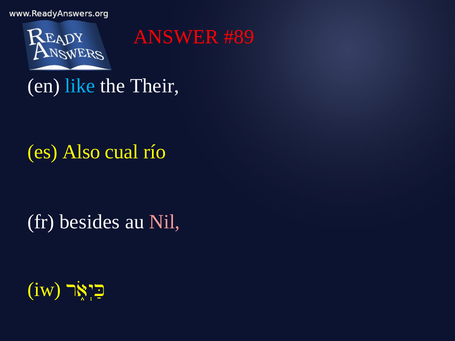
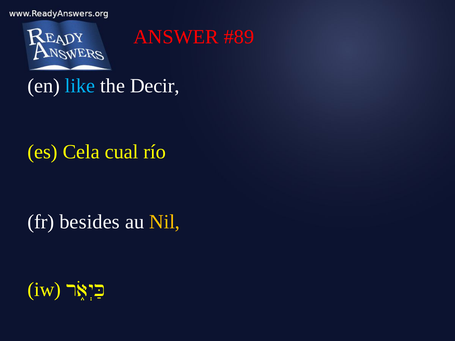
Their: Their -> Decir
Also: Also -> Cela
Nil colour: pink -> yellow
